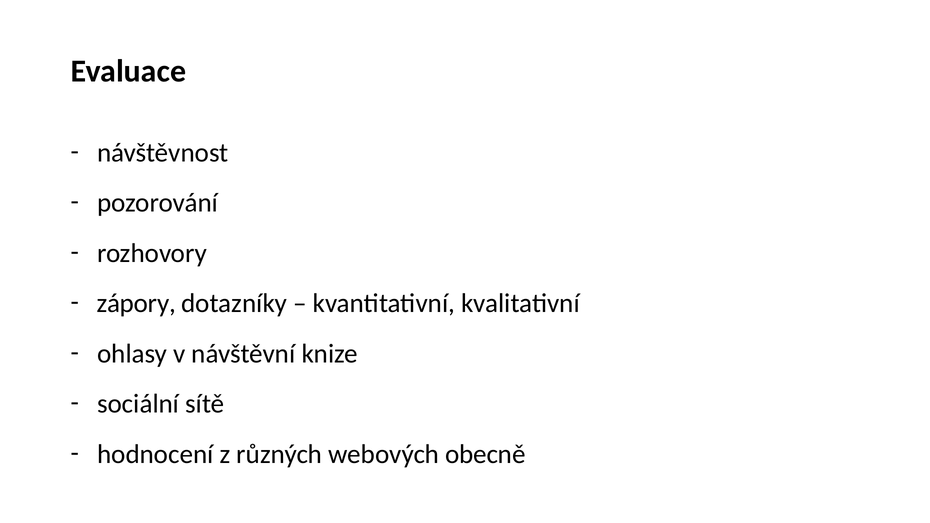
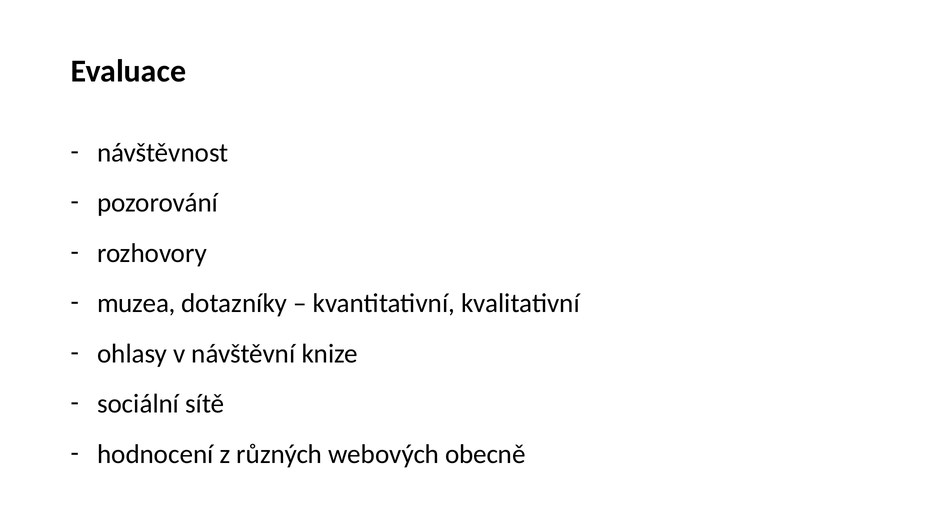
zápory: zápory -> muzea
